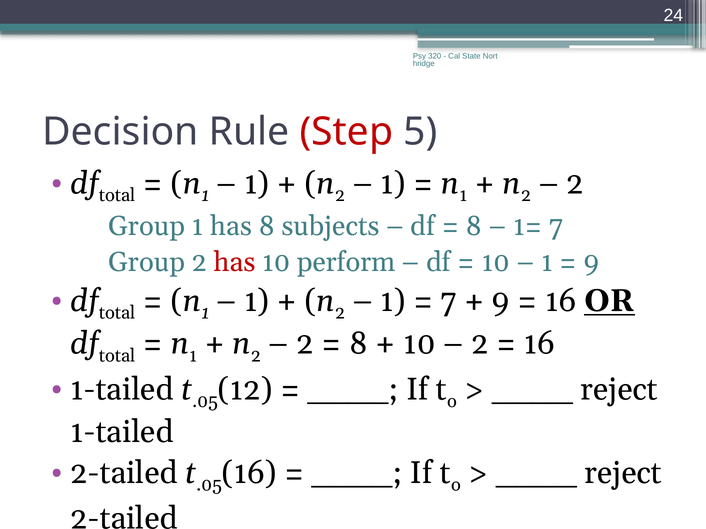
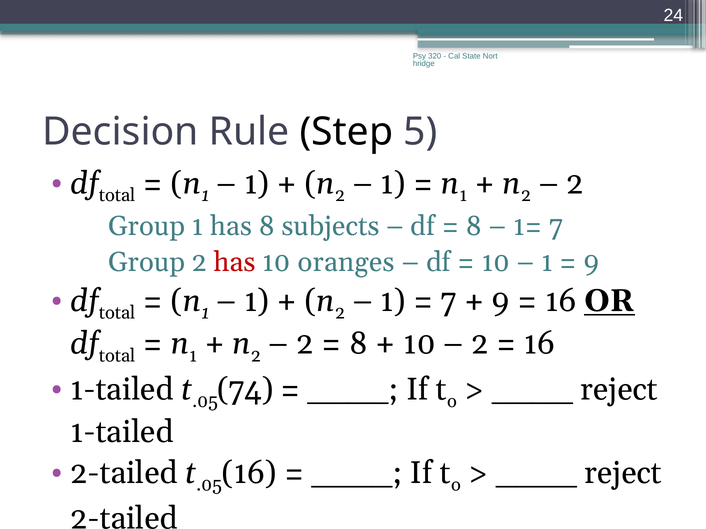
Step colour: red -> black
perform: perform -> oranges
12: 12 -> 74
